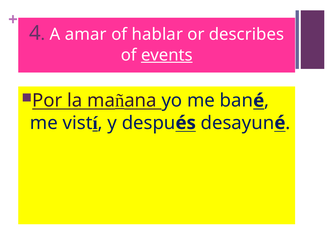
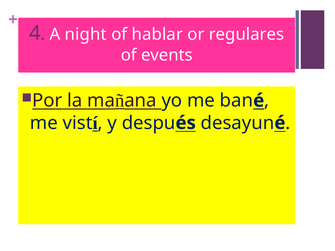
amar: amar -> night
describes: describes -> regulares
events underline: present -> none
